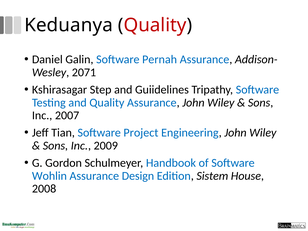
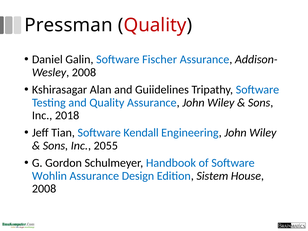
Keduanya: Keduanya -> Pressman
Pernah: Pernah -> Fischer
2071 at (84, 72): 2071 -> 2008
Step: Step -> Alan
2007: 2007 -> 2018
Project: Project -> Kendall
2009: 2009 -> 2055
